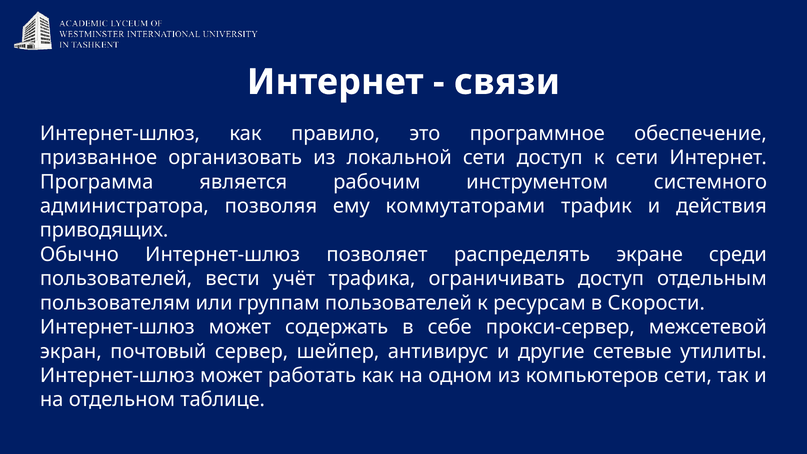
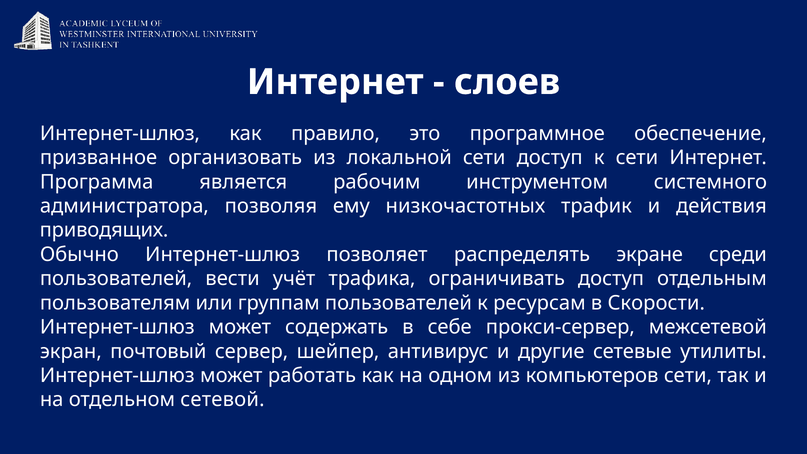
связи: связи -> слоев
коммутаторами: коммутаторами -> низкочастотных
таблице: таблице -> сетевой
